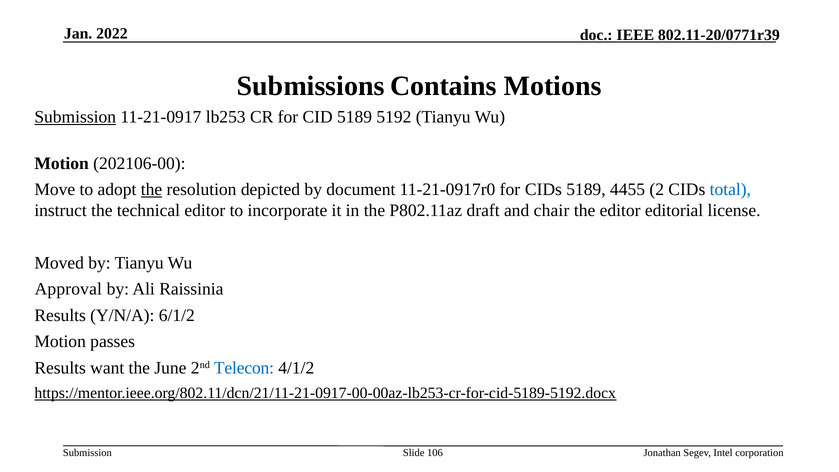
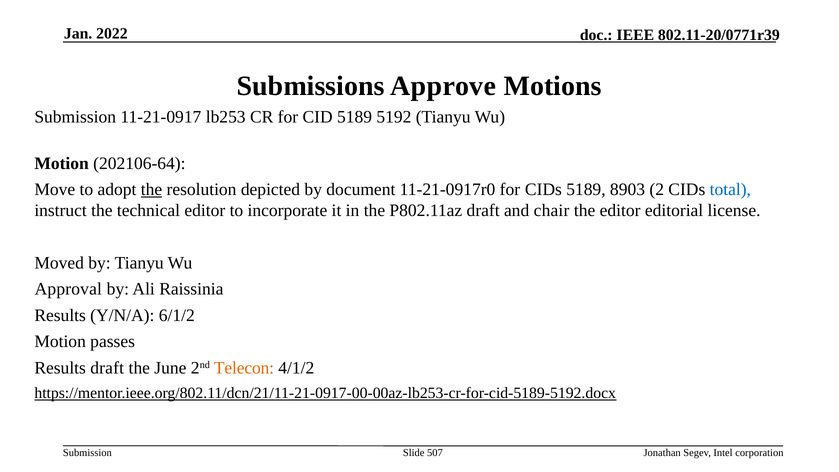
Contains: Contains -> Approve
Submission at (75, 117) underline: present -> none
202106-00: 202106-00 -> 202106-64
4455: 4455 -> 8903
Results want: want -> draft
Telecon colour: blue -> orange
106: 106 -> 507
